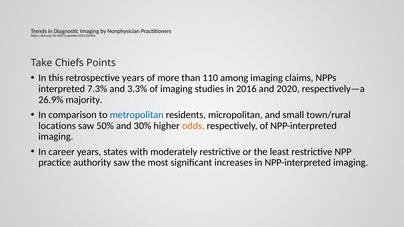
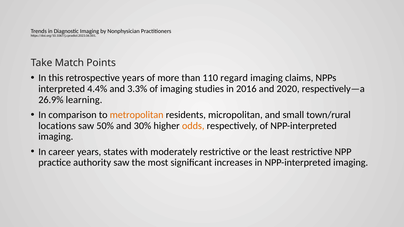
Chiefs: Chiefs -> Match
among: among -> regard
7.3%: 7.3% -> 4.4%
majority: majority -> learning
metropolitan colour: blue -> orange
